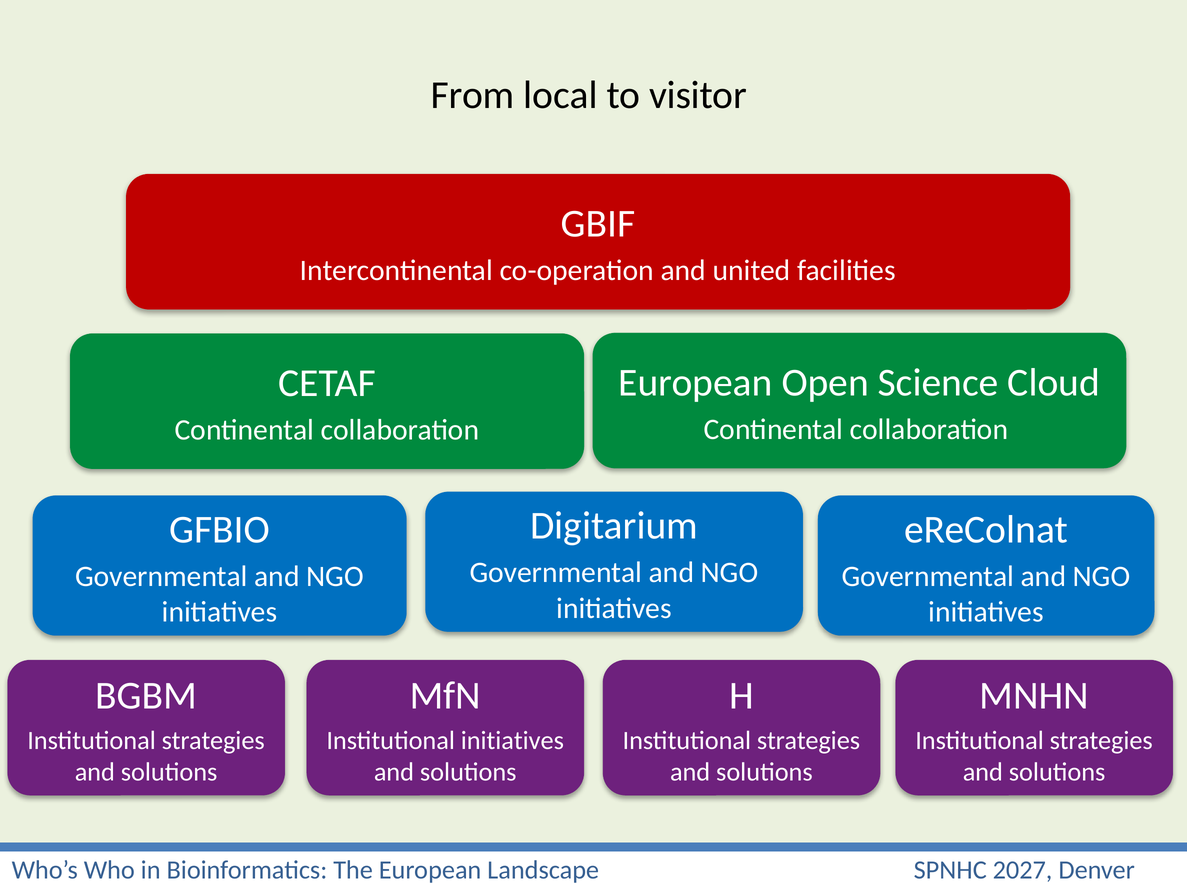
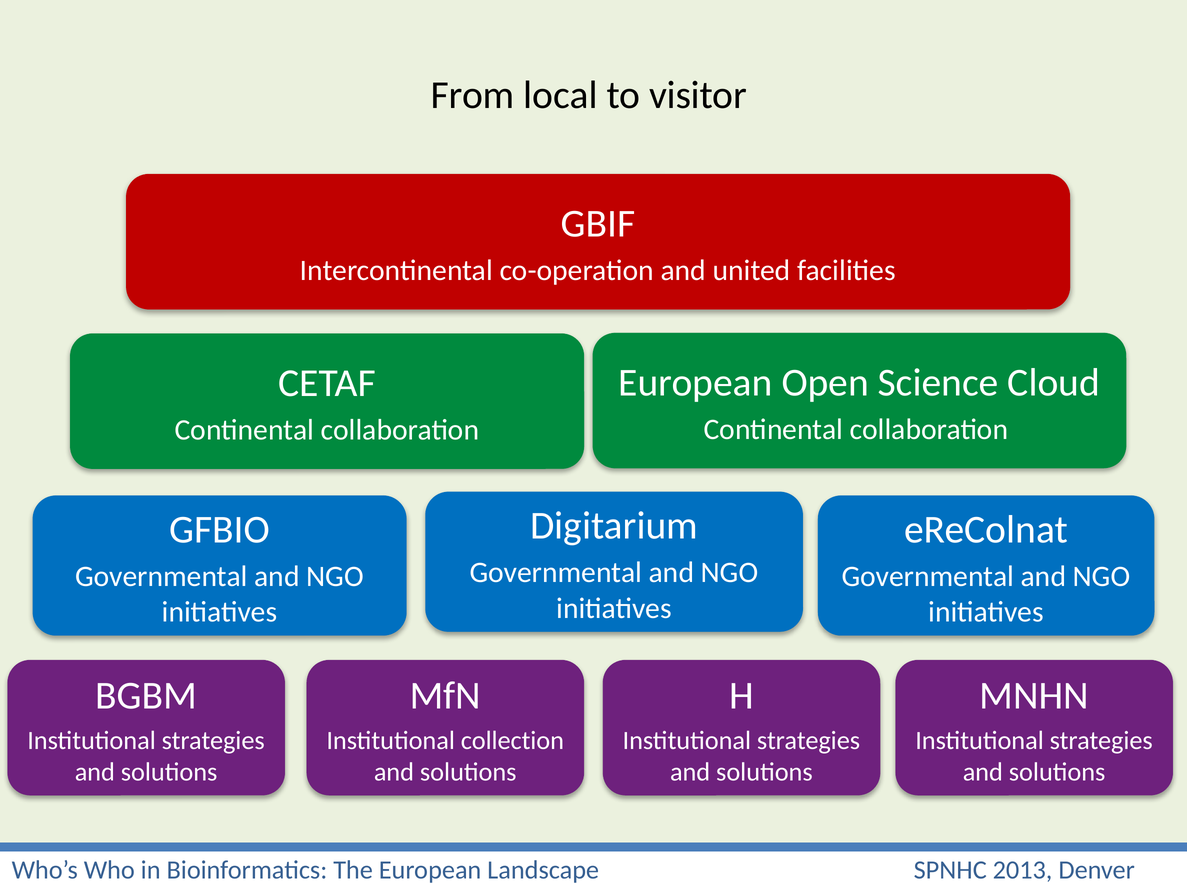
Institutional initiatives: initiatives -> collection
2027: 2027 -> 2013
